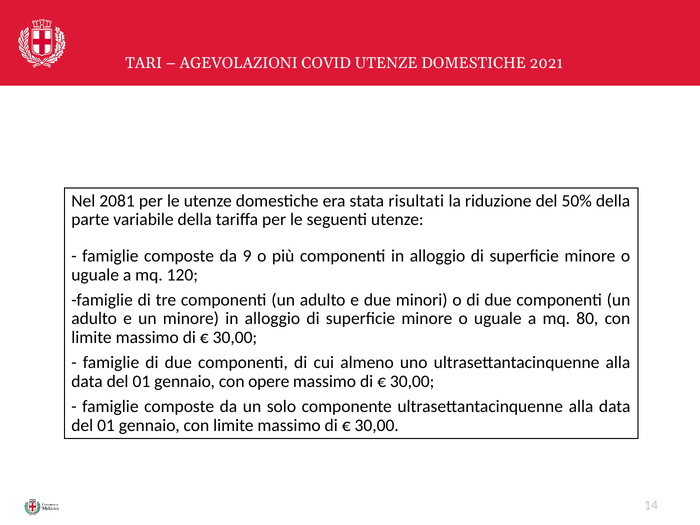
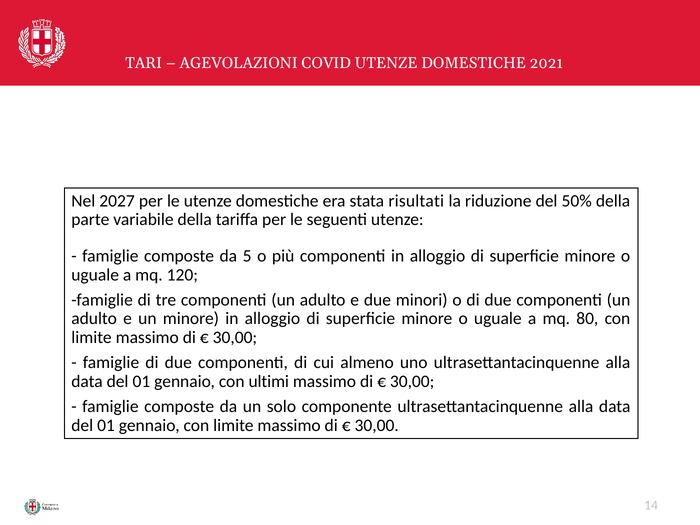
2081: 2081 -> 2027
9: 9 -> 5
opere: opere -> ultimi
